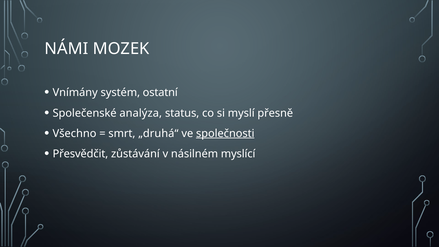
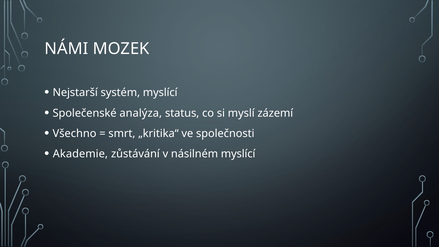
Vnímány: Vnímány -> Nejstarší
systém ostatní: ostatní -> myslící
přesně: přesně -> zázemí
„druhá“: „druhá“ -> „kritika“
společnosti underline: present -> none
Přesvědčit: Přesvědčit -> Akademie
